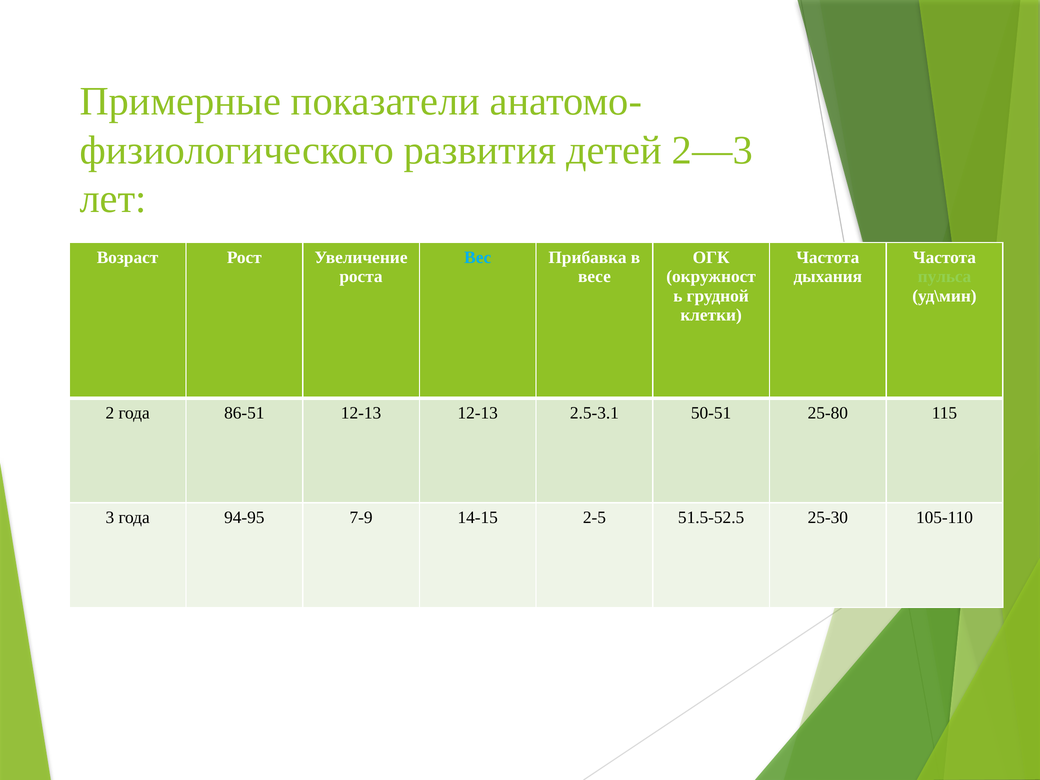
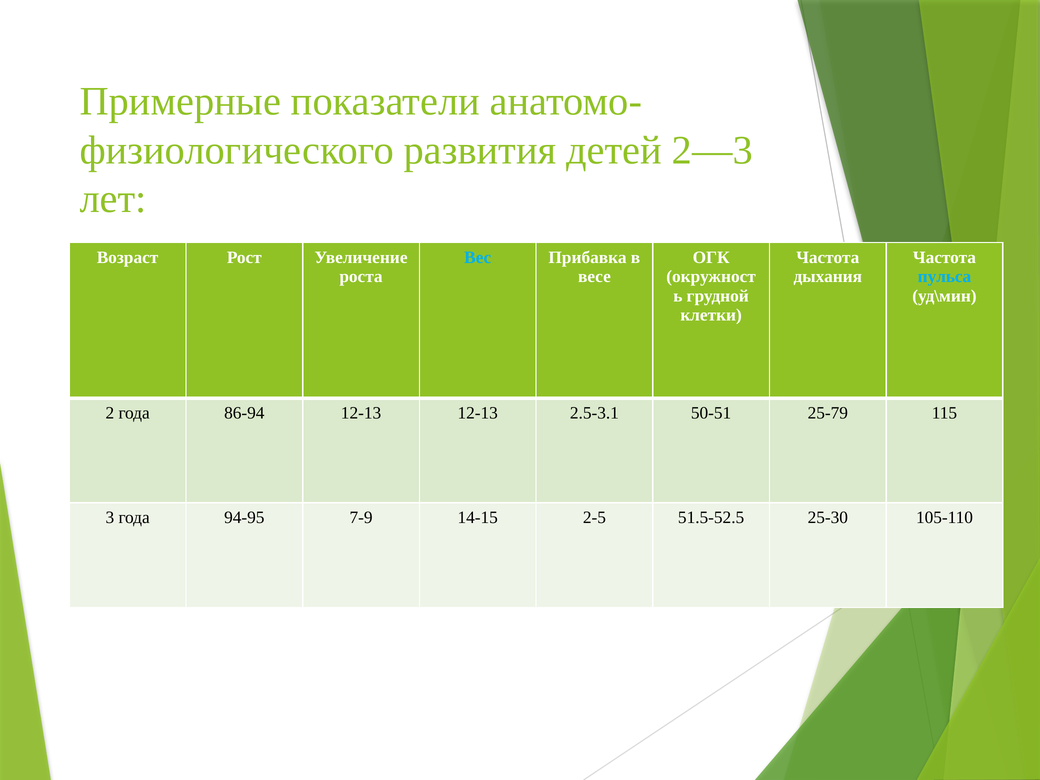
пульса colour: light green -> light blue
86-51: 86-51 -> 86-94
25-80: 25-80 -> 25-79
